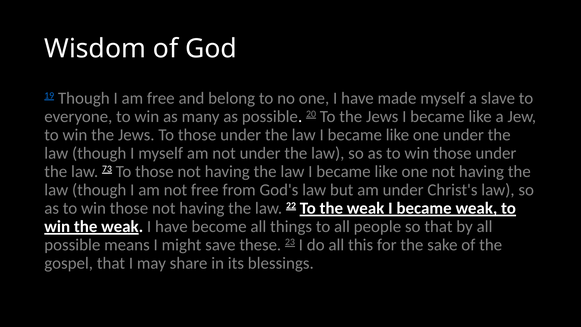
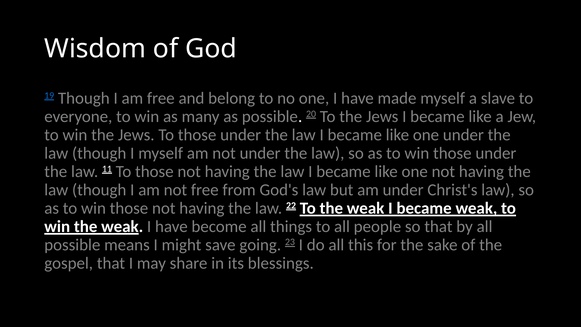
73: 73 -> 11
these: these -> going
